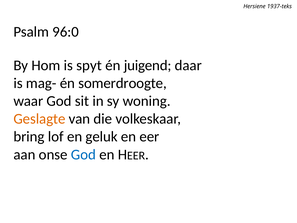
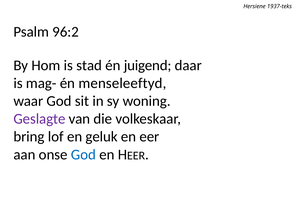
96:0: 96:0 -> 96:2
spyt: spyt -> stad
somerdroogte: somerdroogte -> menseleeftyd
Geslagte colour: orange -> purple
